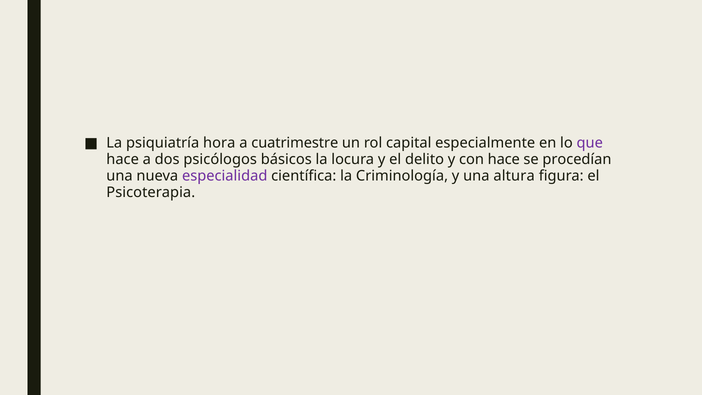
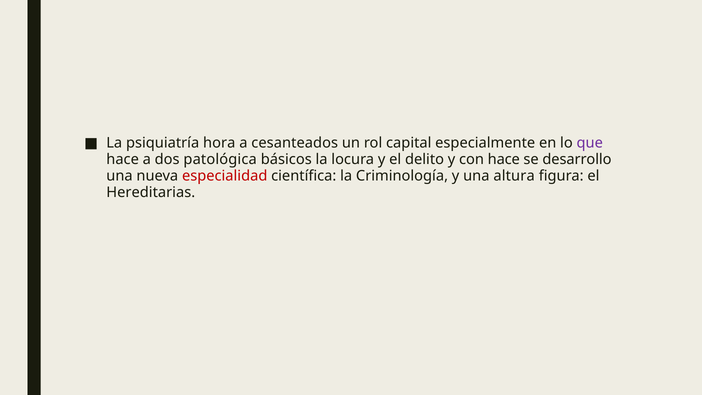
cuatrimestre: cuatrimestre -> cesanteados
psicólogos: psicólogos -> patológica
procedían: procedían -> desarrollo
especialidad colour: purple -> red
Psicoterapia: Psicoterapia -> Hereditarias
